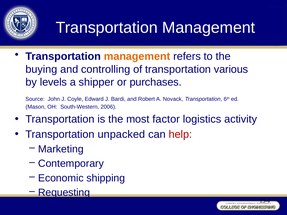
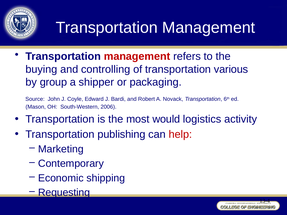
management at (137, 56) colour: orange -> red
levels: levels -> group
purchases: purchases -> packaging
factor: factor -> would
unpacked: unpacked -> publishing
